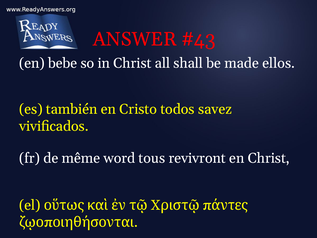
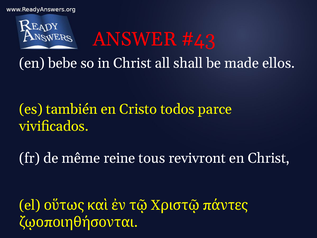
savez: savez -> parce
word: word -> reine
